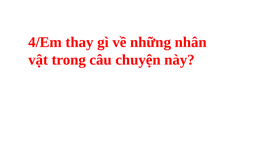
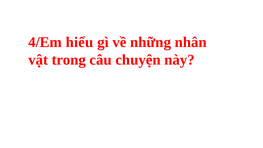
thay: thay -> hiểu
